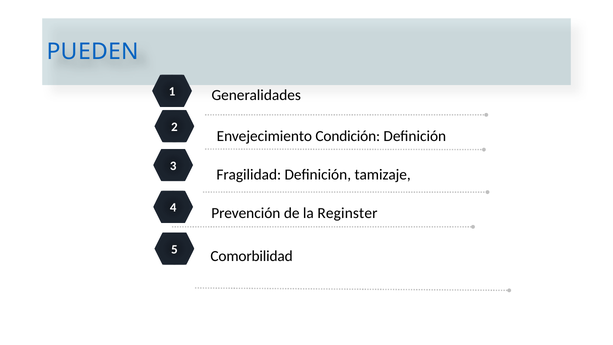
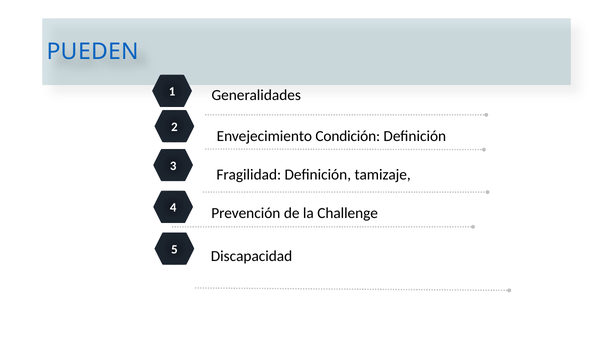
Reginster: Reginster -> Challenge
Comorbilidad: Comorbilidad -> Discapacidad
